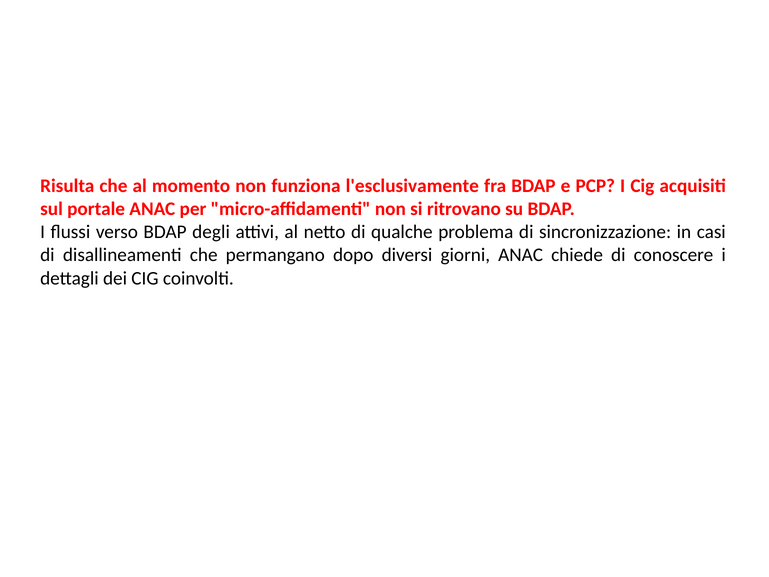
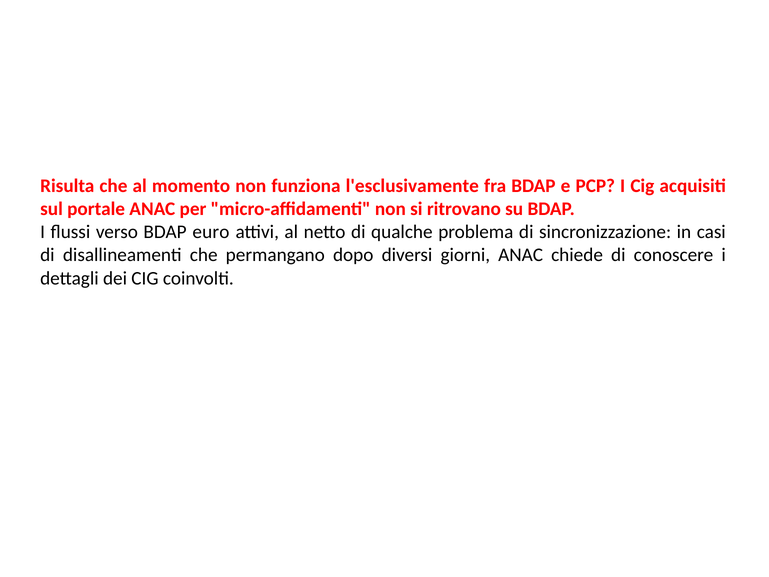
degli: degli -> euro
